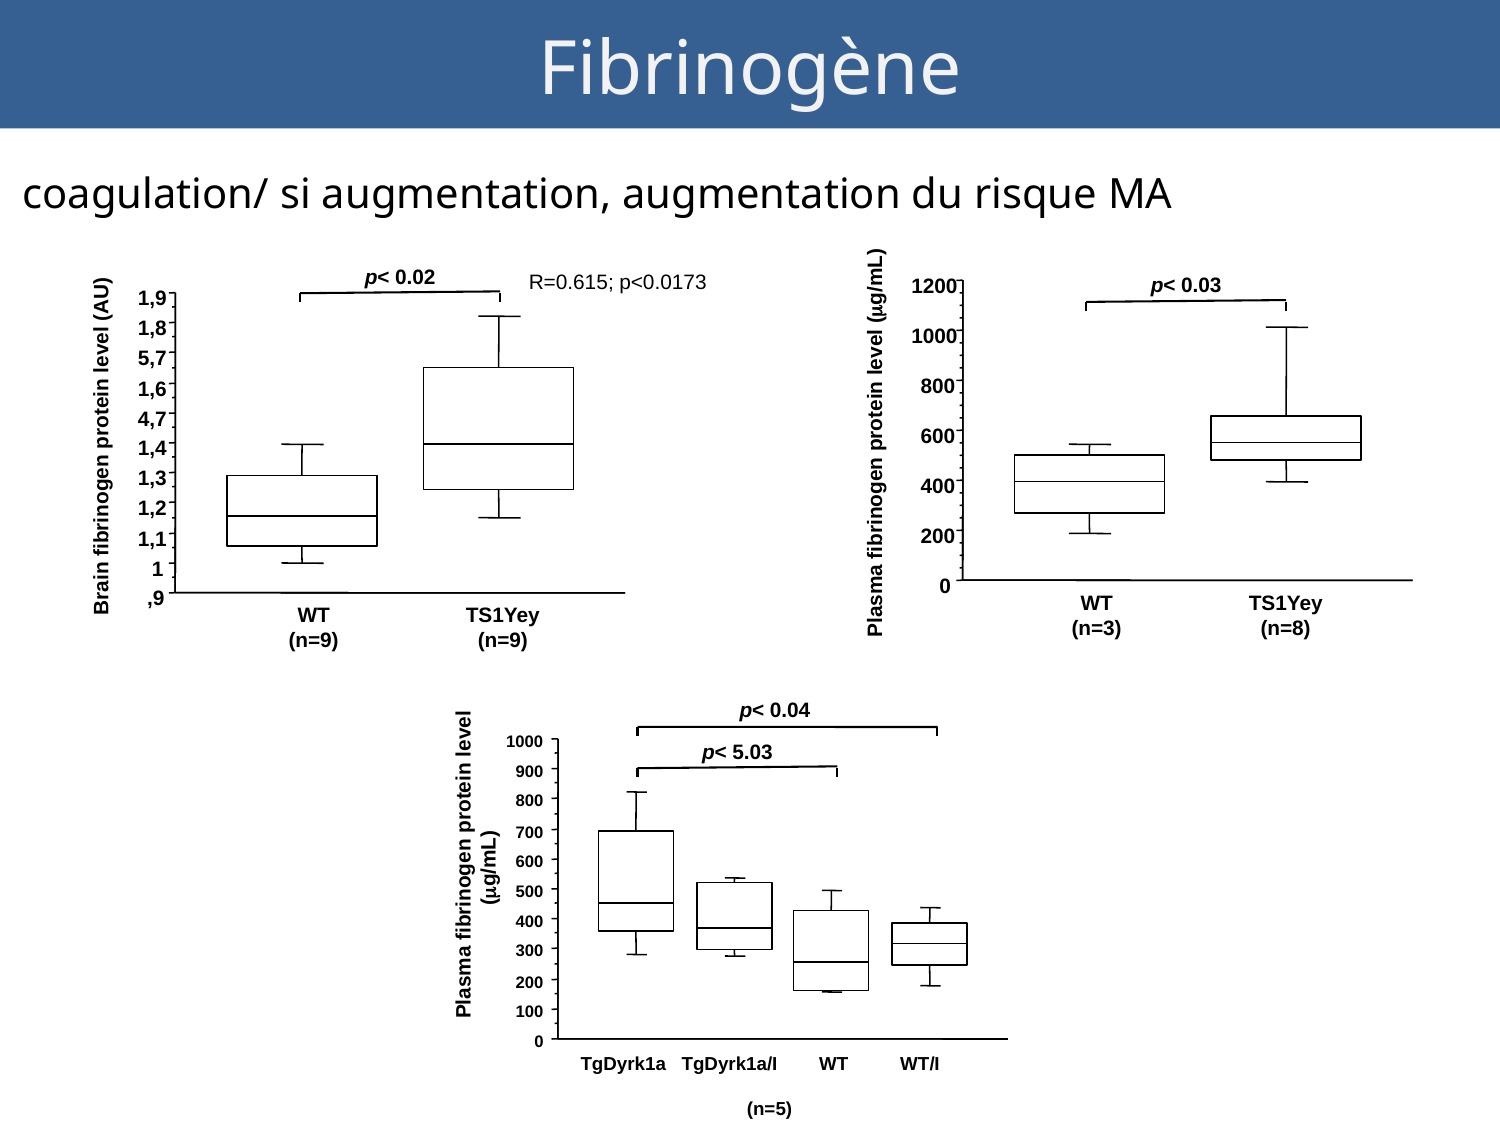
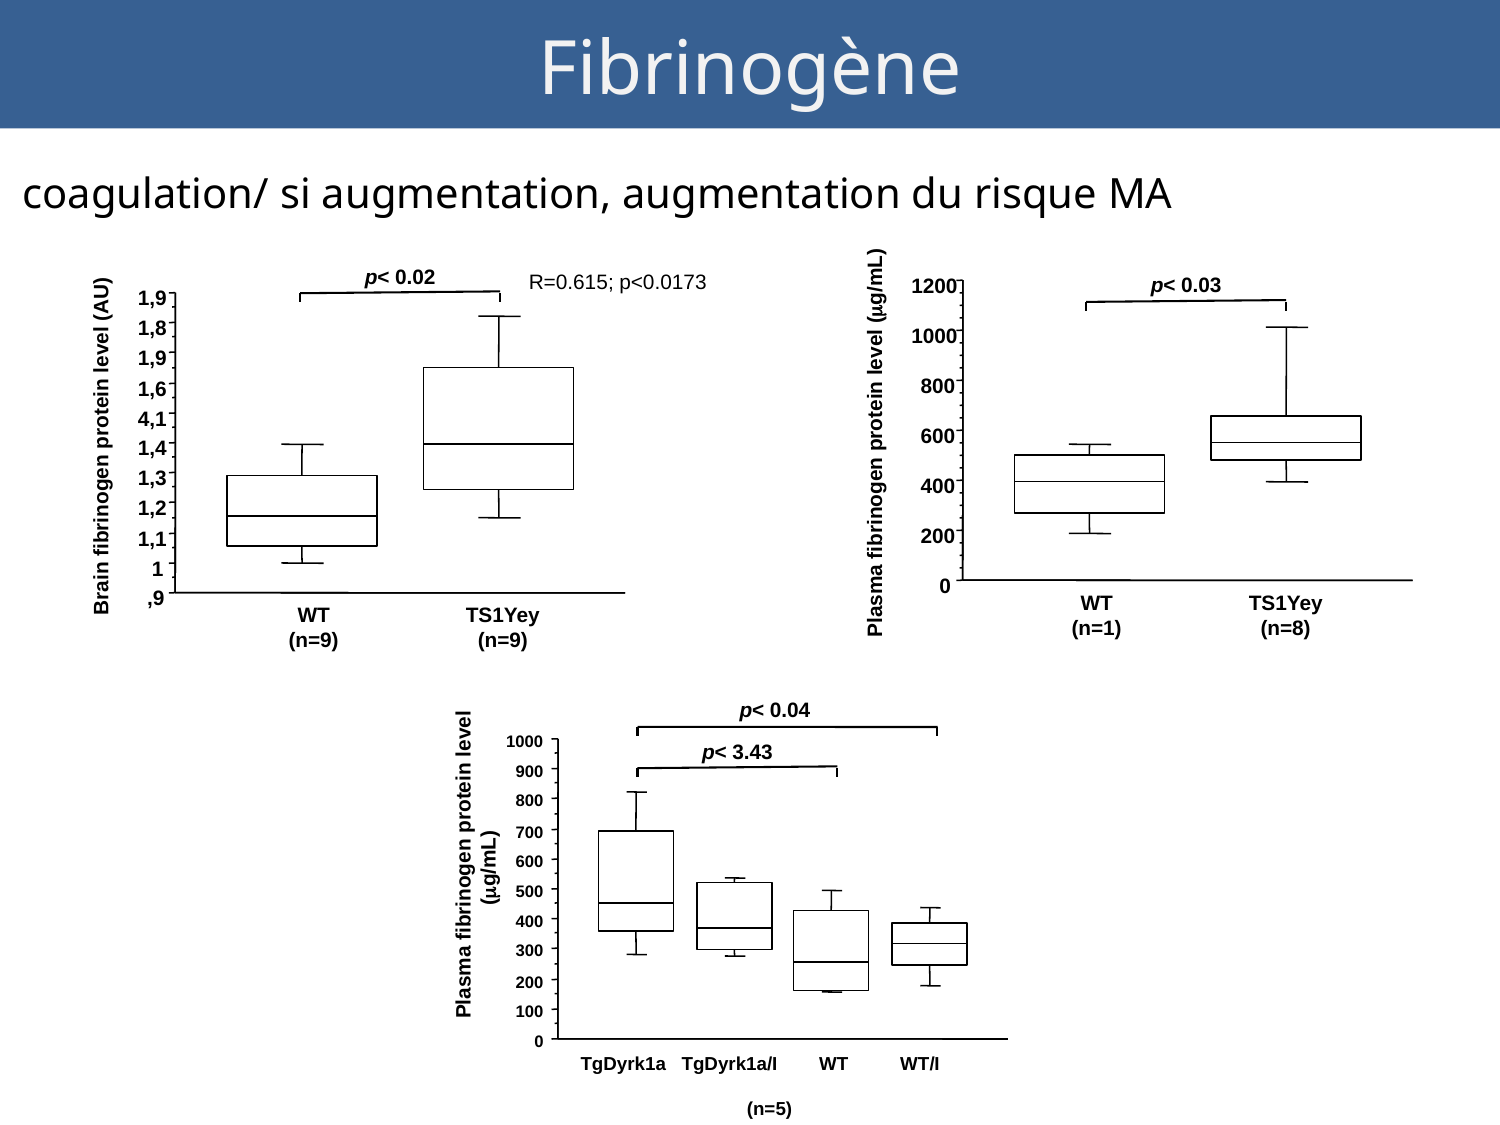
5,7 at (152, 358): 5,7 -> 1,9
4,7: 4,7 -> 4,1
n=3: n=3 -> n=1
5.03: 5.03 -> 3.43
